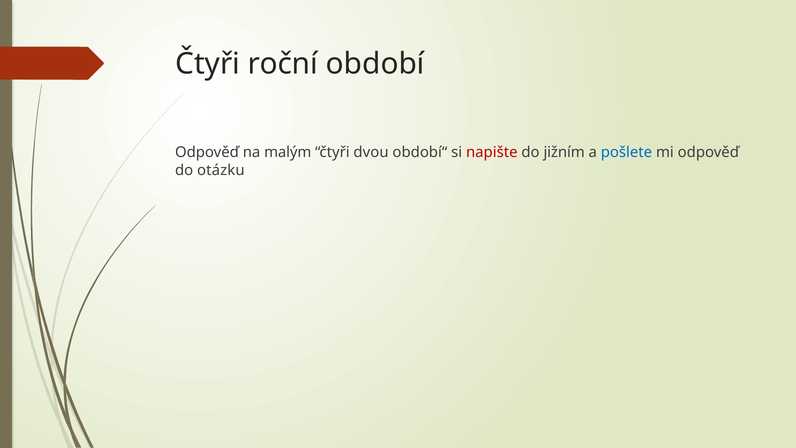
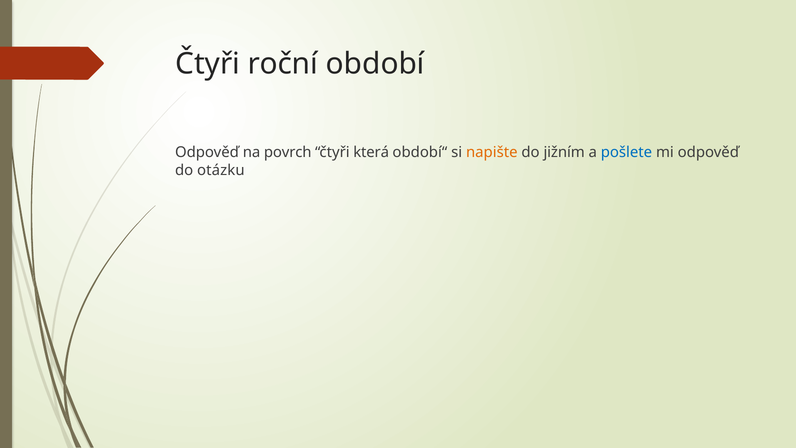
malým: malým -> povrch
dvou: dvou -> která
napište colour: red -> orange
